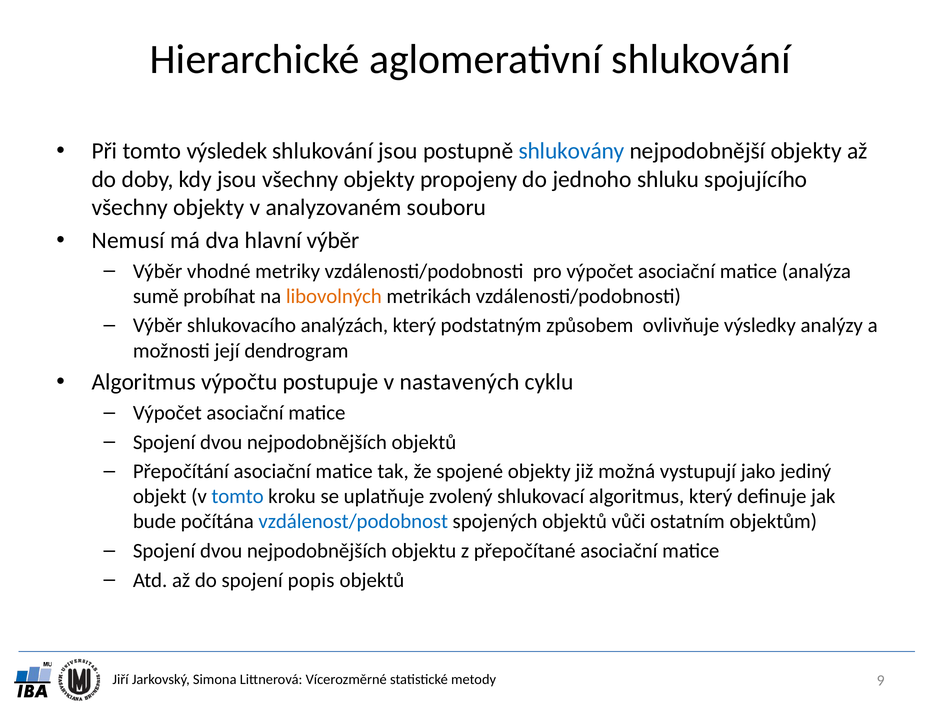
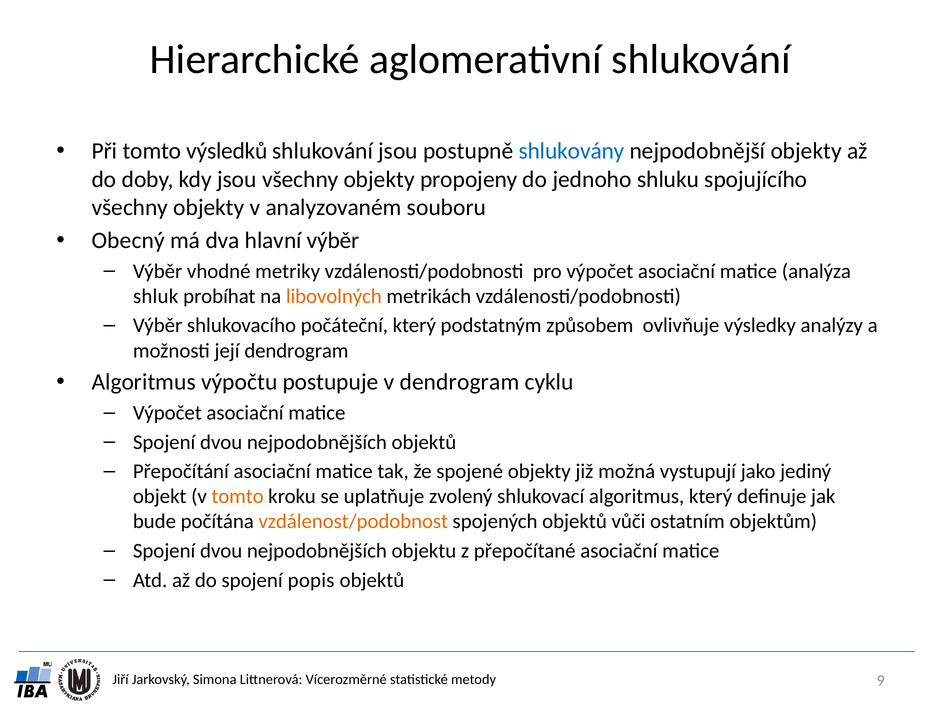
výsledek: výsledek -> výsledků
Nemusí: Nemusí -> Obecný
sumě: sumě -> shluk
analýzách: analýzách -> počáteční
v nastavených: nastavených -> dendrogram
tomto at (238, 496) colour: blue -> orange
vzdálenost/podobnost colour: blue -> orange
